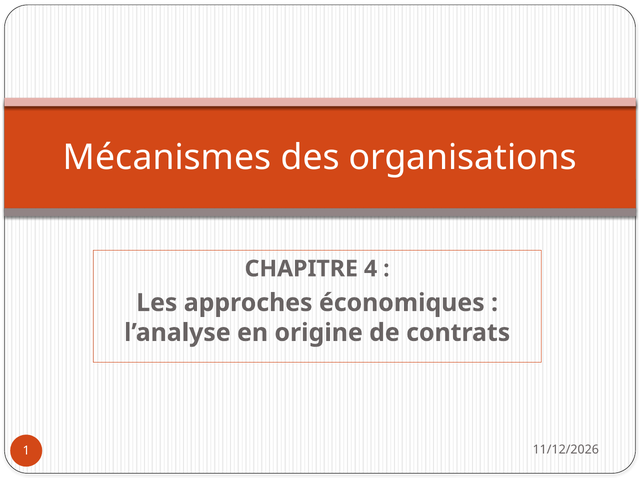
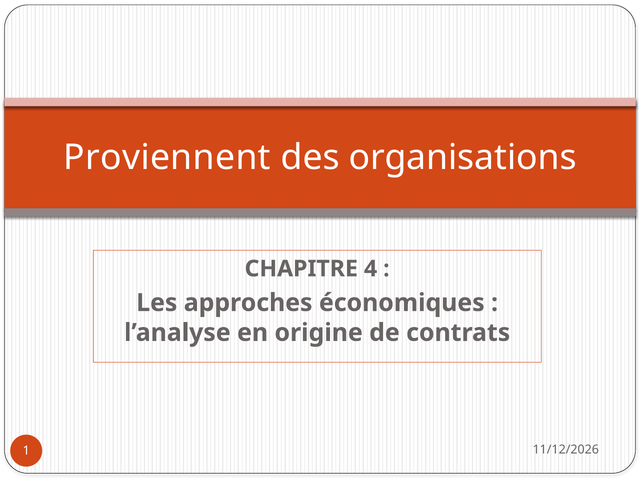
Mécanismes: Mécanismes -> Proviennent
